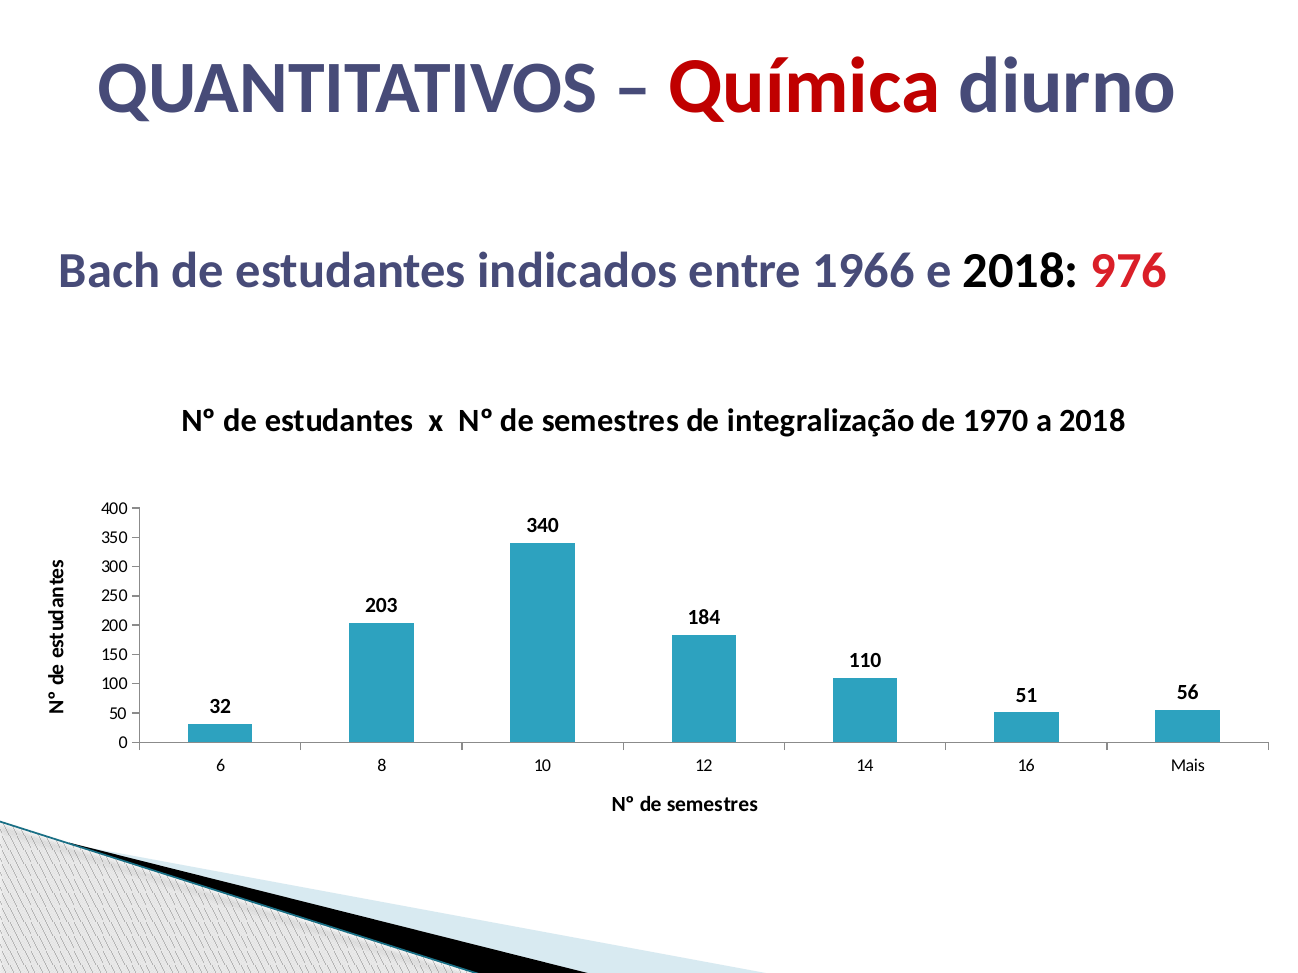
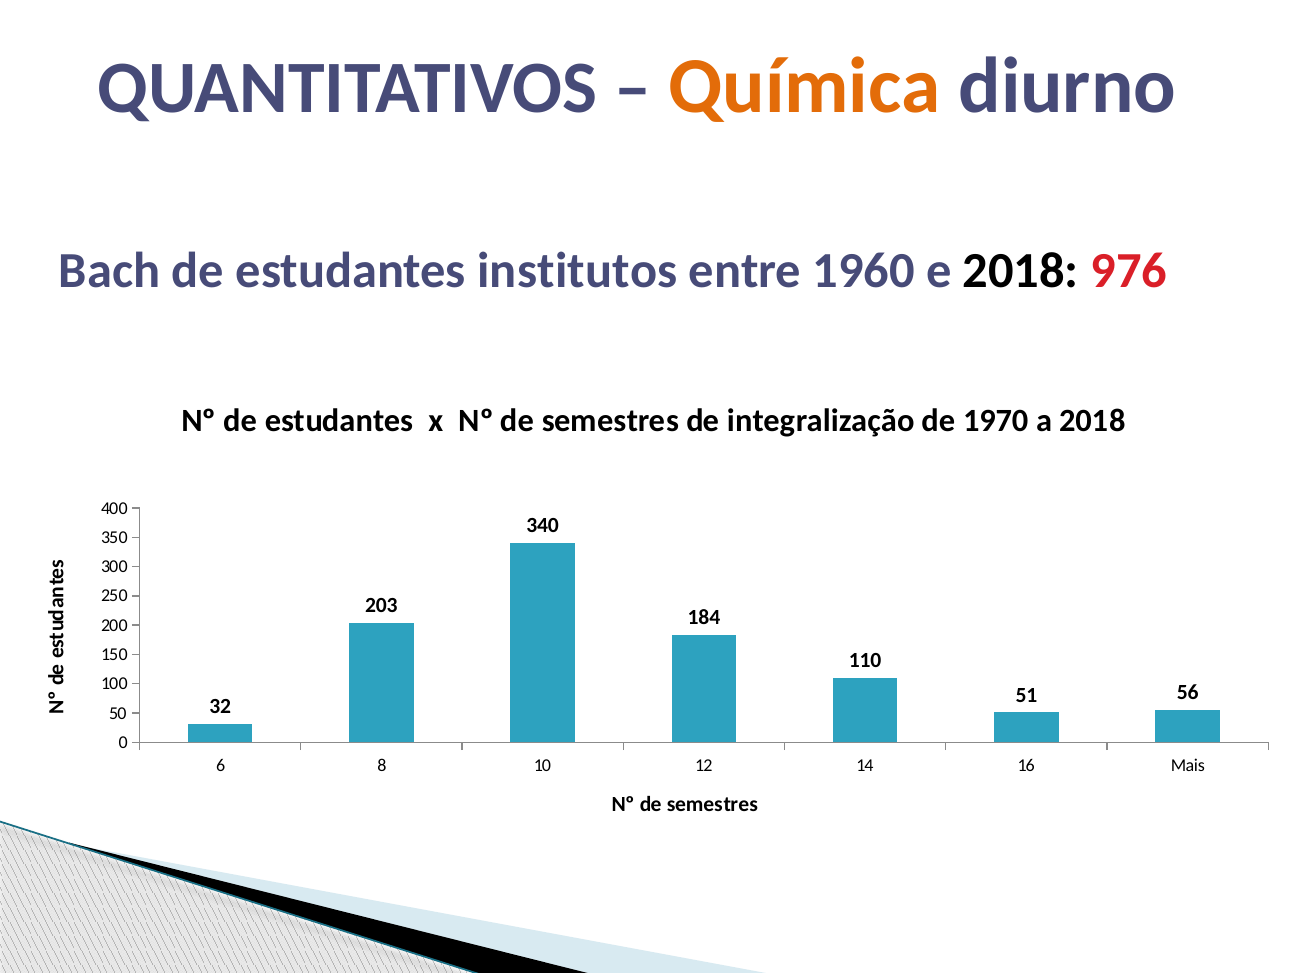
Química colour: red -> orange
indicados: indicados -> institutos
1966: 1966 -> 1960
